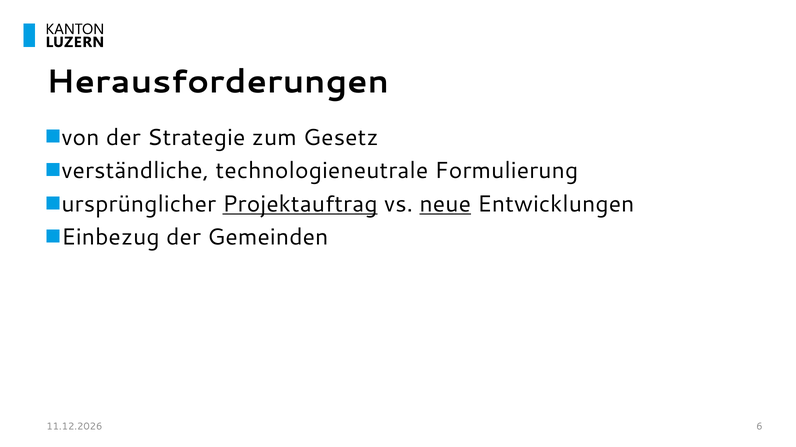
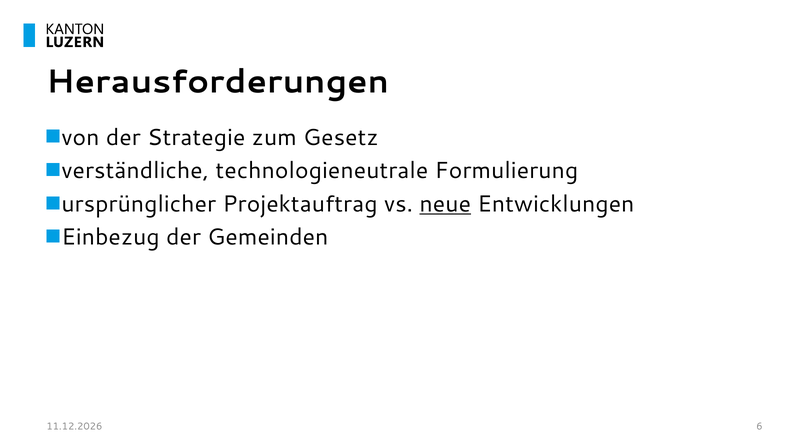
Projektauftrag underline: present -> none
